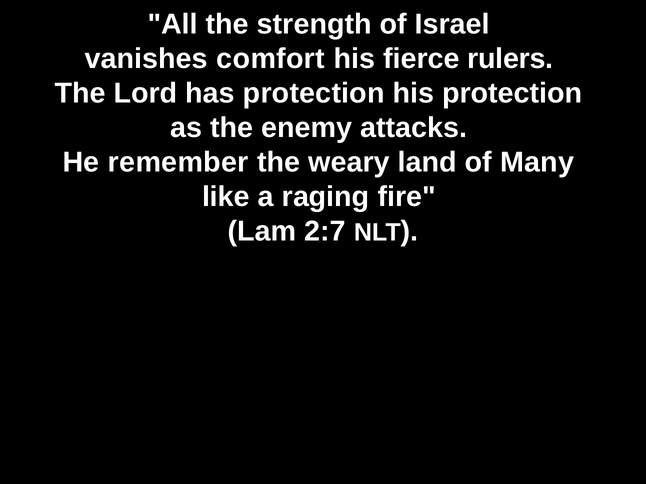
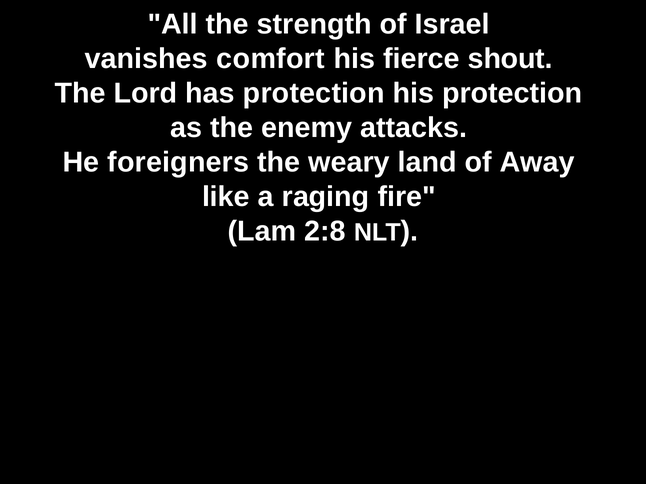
rulers: rulers -> shout
remember: remember -> foreigners
Many: Many -> Away
2:7: 2:7 -> 2:8
